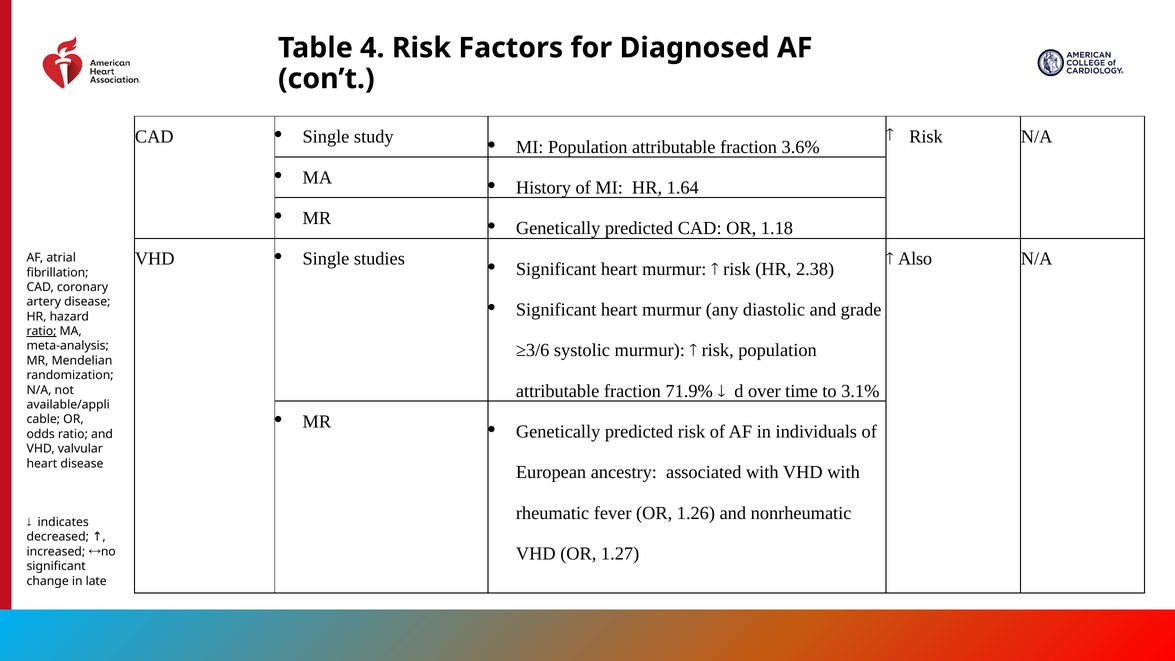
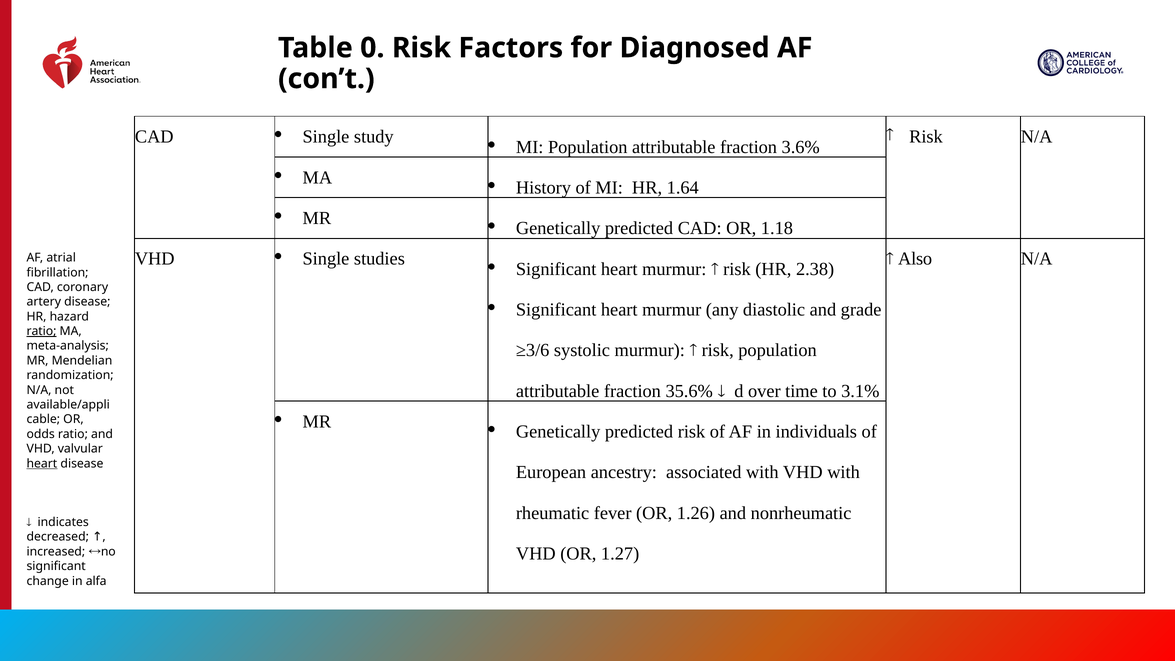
4: 4 -> 0
71.9%: 71.9% -> 35.6%
heart at (42, 463) underline: none -> present
late: late -> alfa
